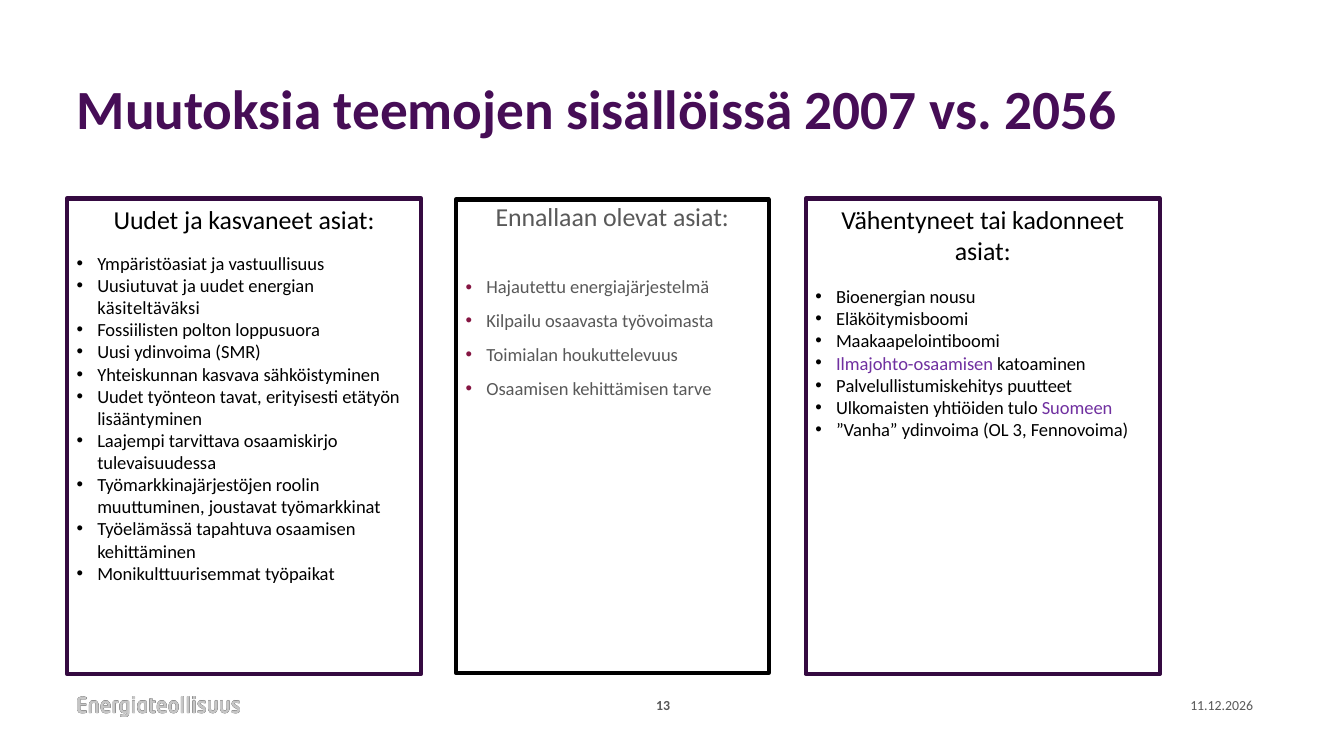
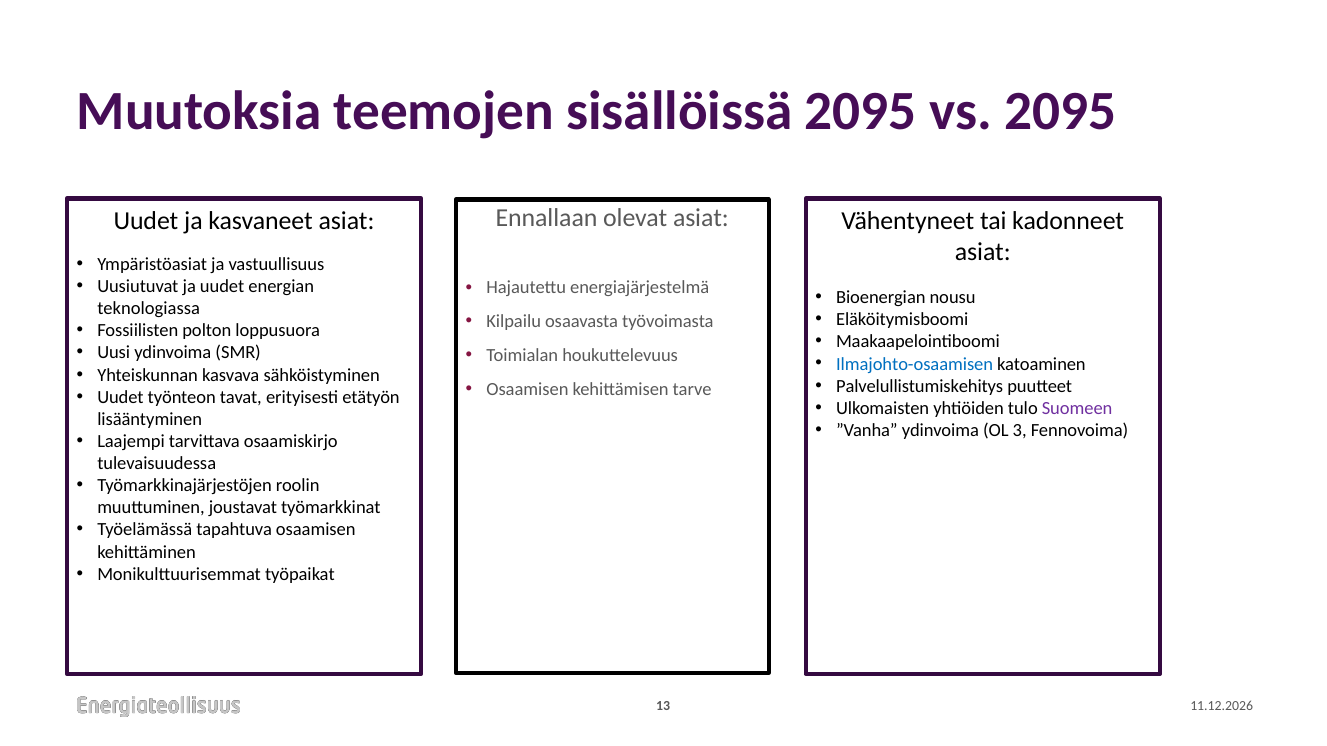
sisällöissä 2007: 2007 -> 2095
vs 2056: 2056 -> 2095
käsiteltäväksi: käsiteltäväksi -> teknologiassa
Ilmajohto-osaamisen colour: purple -> blue
